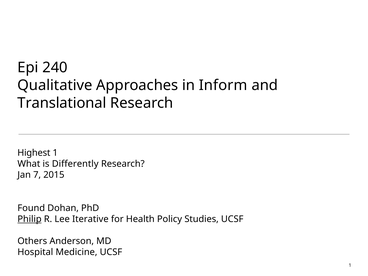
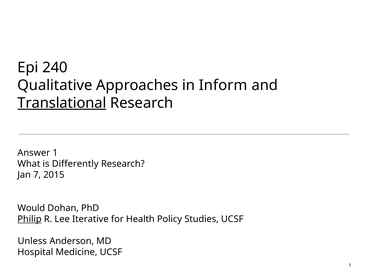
Translational underline: none -> present
Highest: Highest -> Answer
Found: Found -> Would
Others: Others -> Unless
